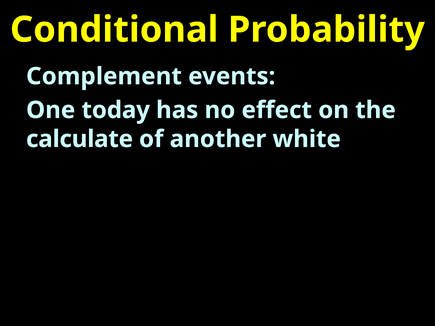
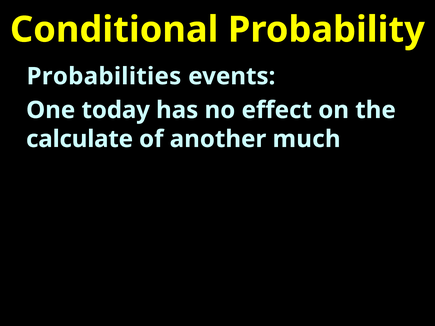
Complement: Complement -> Probabilities
white: white -> much
